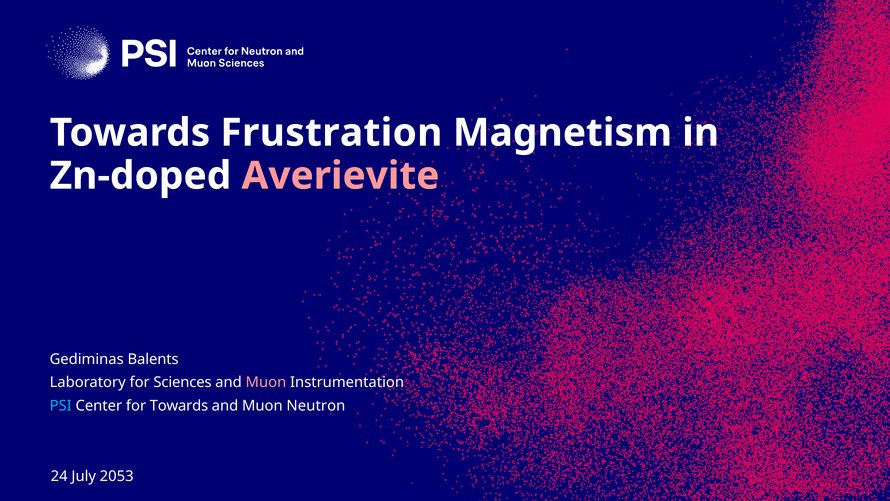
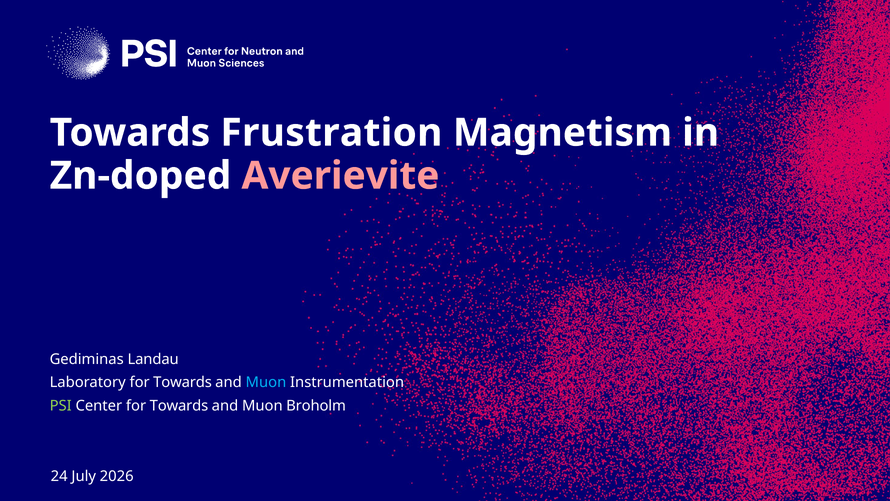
Balents: Balents -> Landau
Laboratory for Sciences: Sciences -> Towards
Muon at (266, 382) colour: pink -> light blue
PSI colour: light blue -> light green
Neutron: Neutron -> Broholm
2053: 2053 -> 2026
